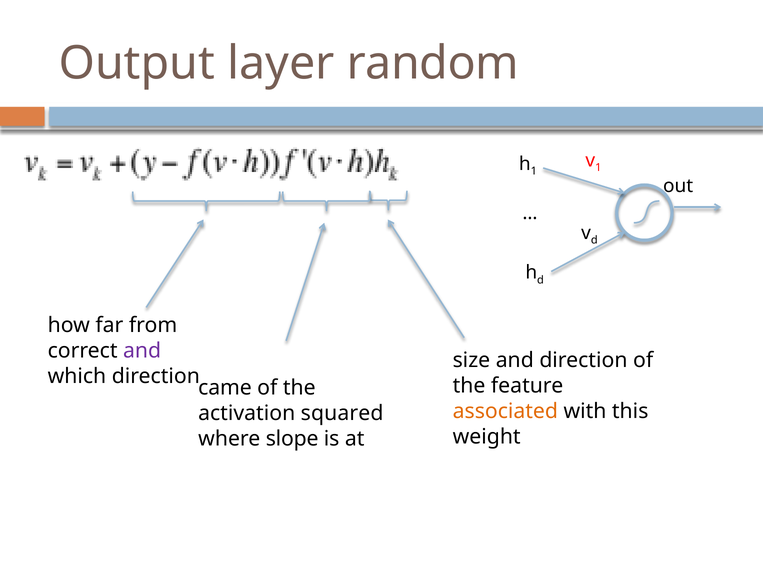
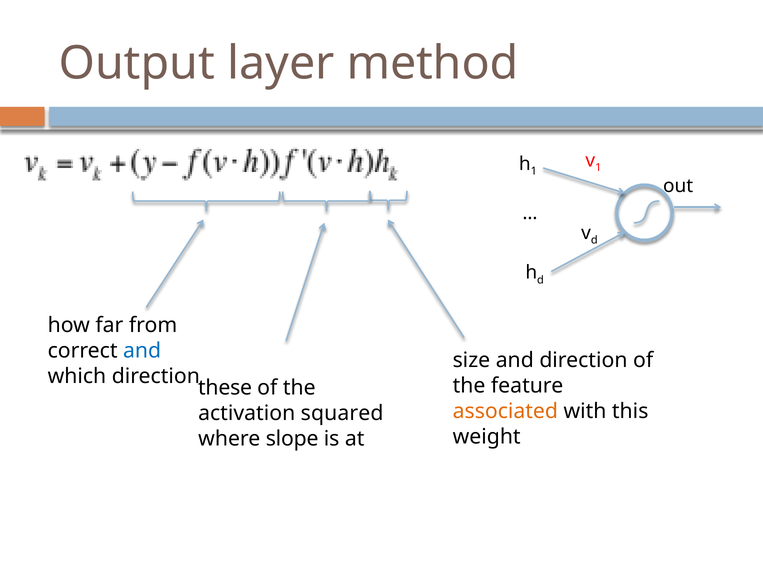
random: random -> method
and at (142, 351) colour: purple -> blue
came: came -> these
